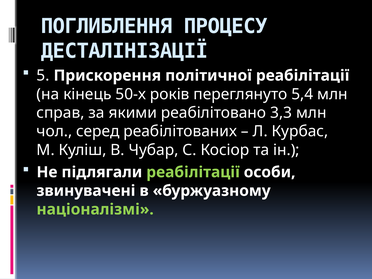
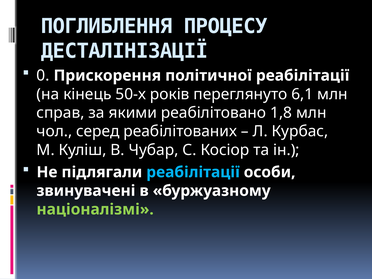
5: 5 -> 0
5,4: 5,4 -> 6,1
3,3: 3,3 -> 1,8
реабілітації at (193, 172) colour: light green -> light blue
